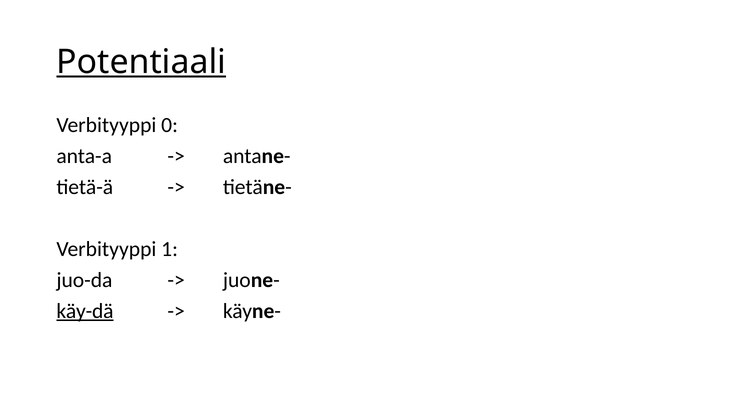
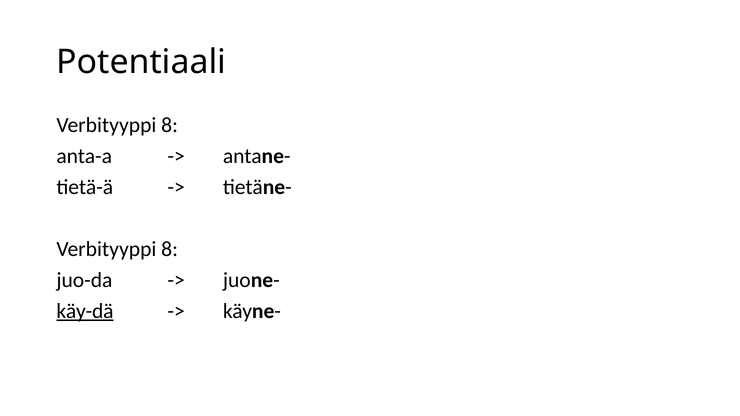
Potentiaali underline: present -> none
0 at (170, 125): 0 -> 8
1 at (170, 249): 1 -> 8
